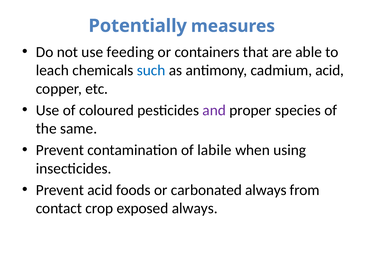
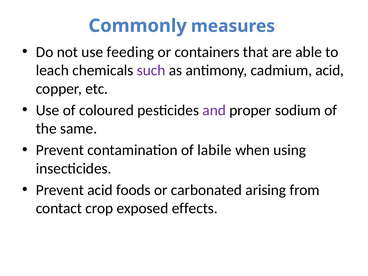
Potentially: Potentially -> Commonly
such colour: blue -> purple
species: species -> sodium
carbonated always: always -> arising
exposed always: always -> effects
